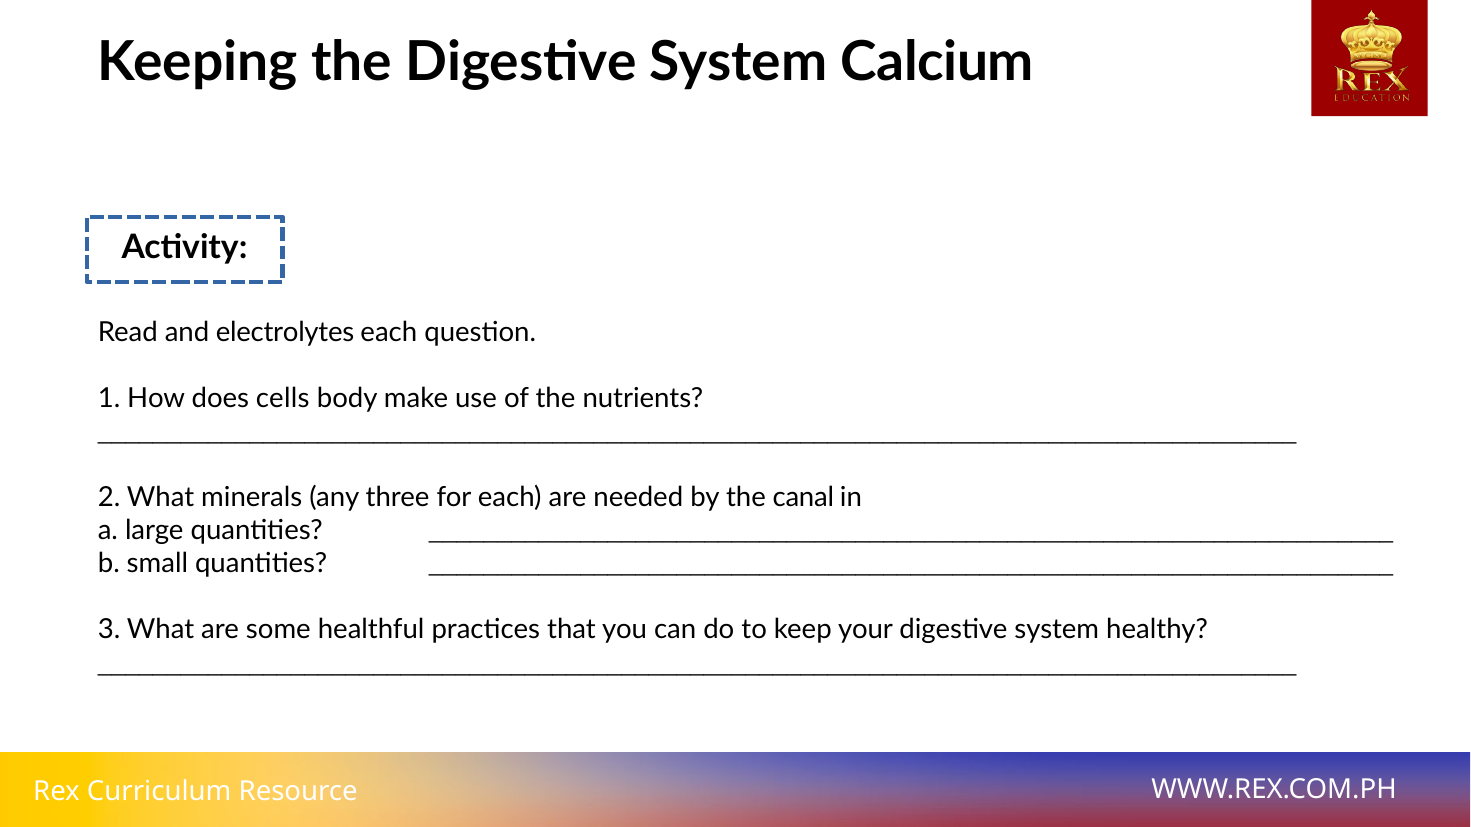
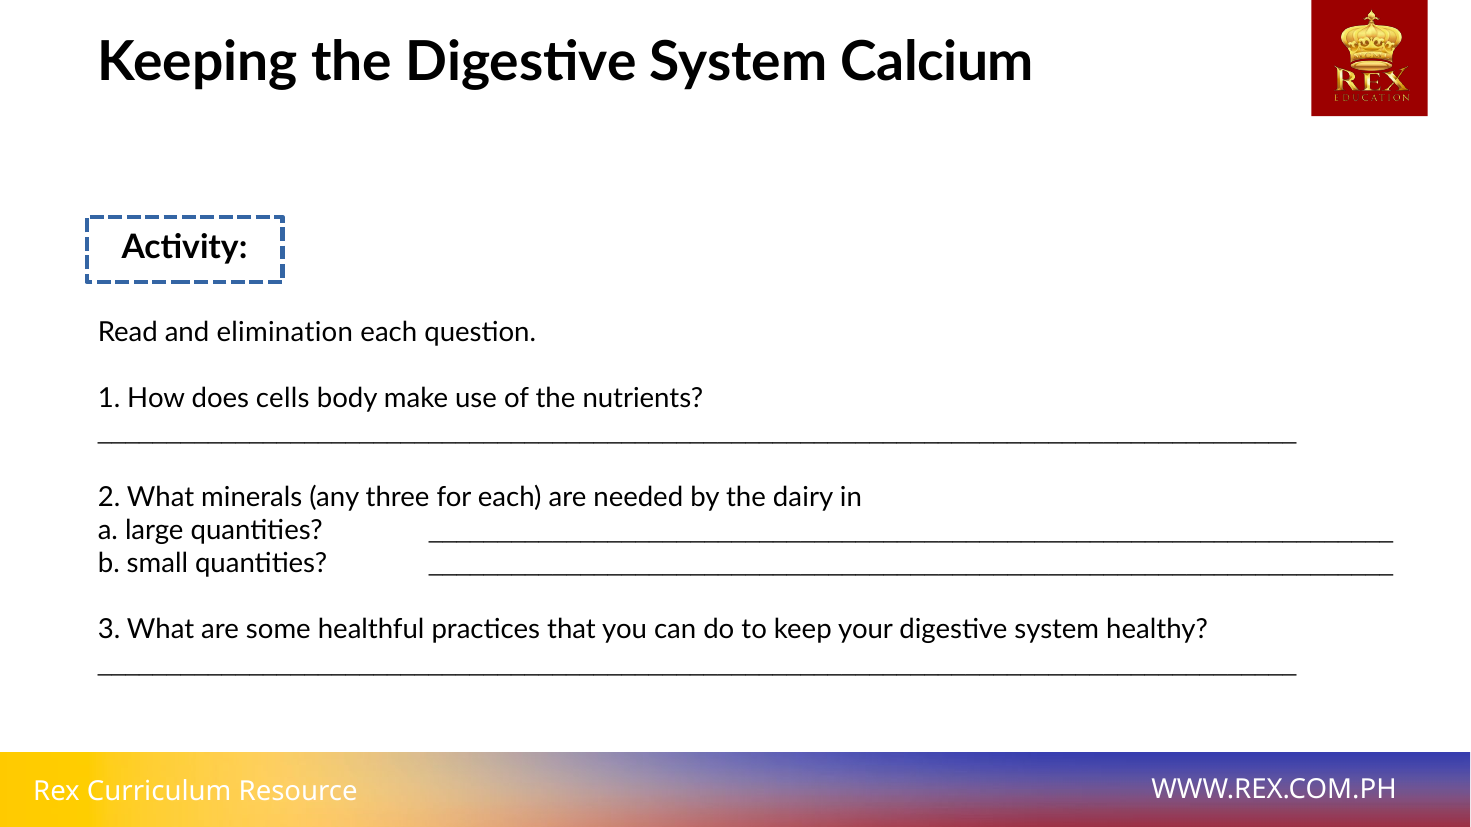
electrolytes: electrolytes -> elimination
canal: canal -> dairy
